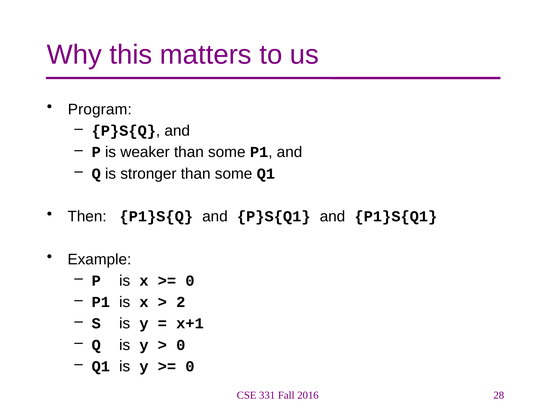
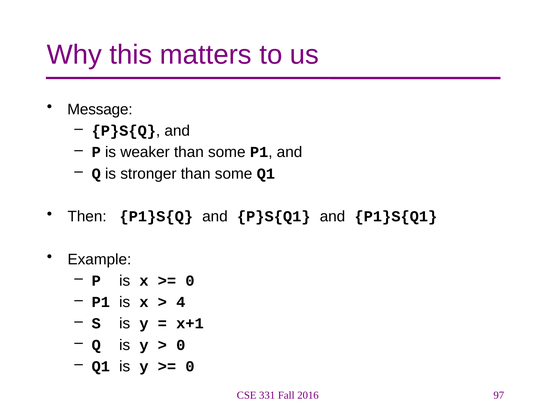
Program: Program -> Message
2: 2 -> 4
28: 28 -> 97
